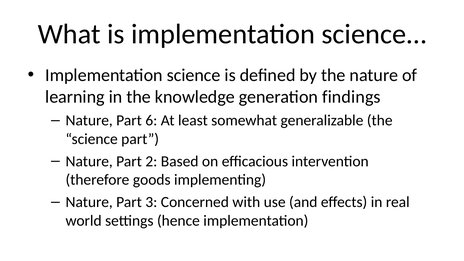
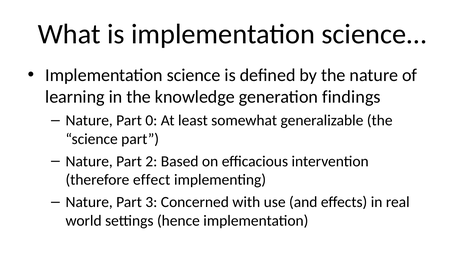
6: 6 -> 0
goods: goods -> effect
